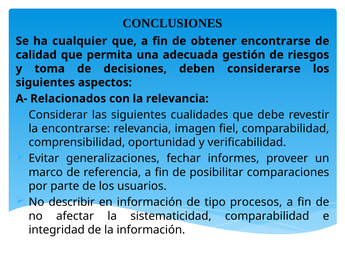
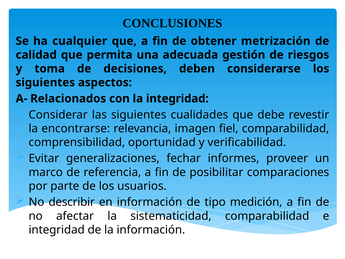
obtener encontrarse: encontrarse -> metrización
la relevancia: relevancia -> integridad
procesos: procesos -> medición
